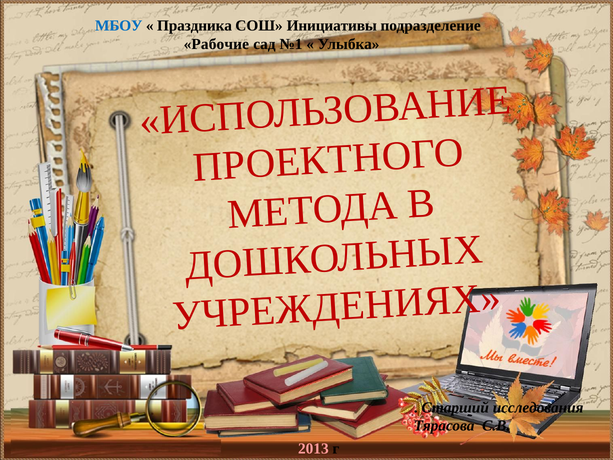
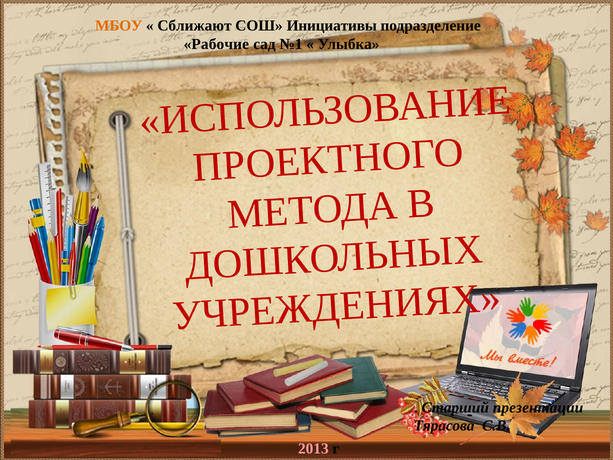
МБОУ colour: blue -> orange
Праздника: Праздника -> Сближают
исследования: исследования -> презентации
